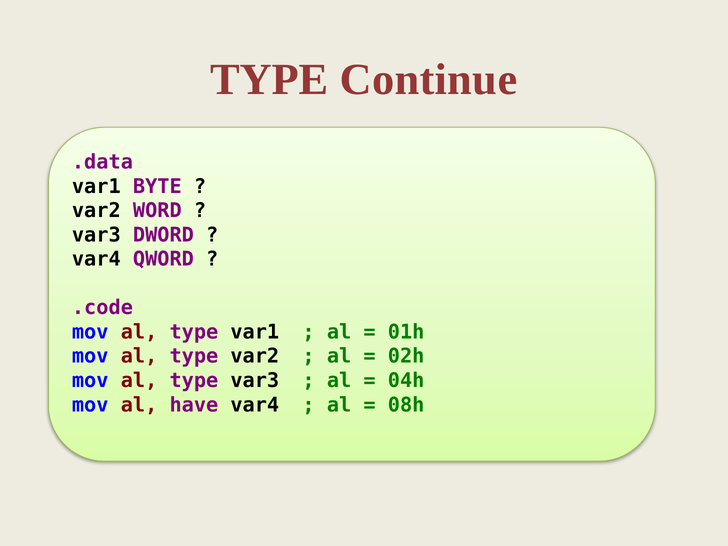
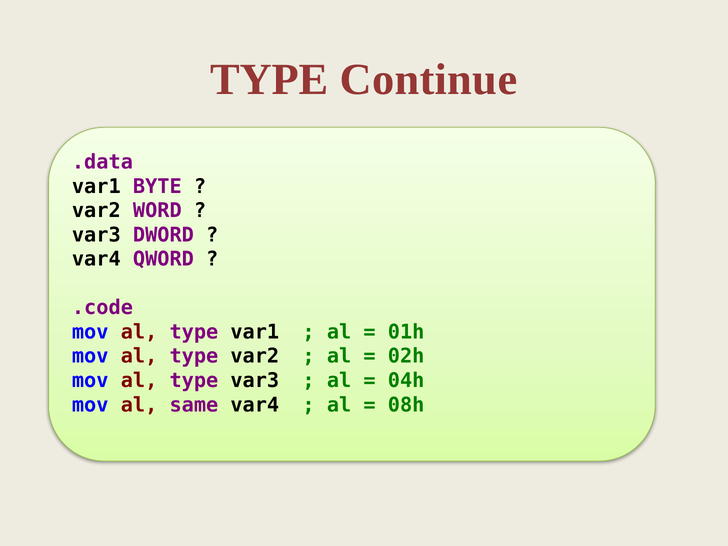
have: have -> same
